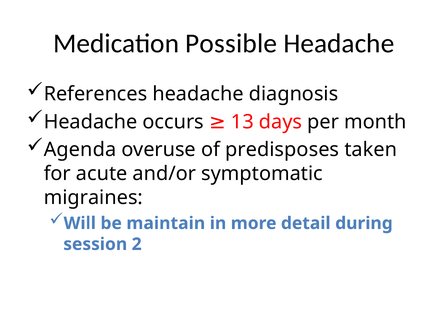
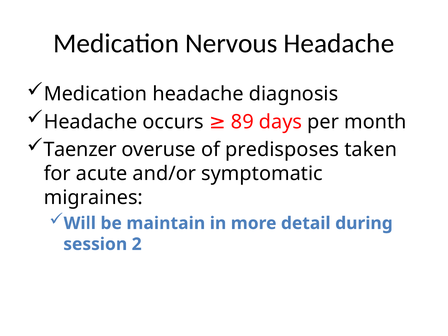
Possible: Possible -> Nervous
References at (95, 94): References -> Medication
13: 13 -> 89
Agenda: Agenda -> Taenzer
